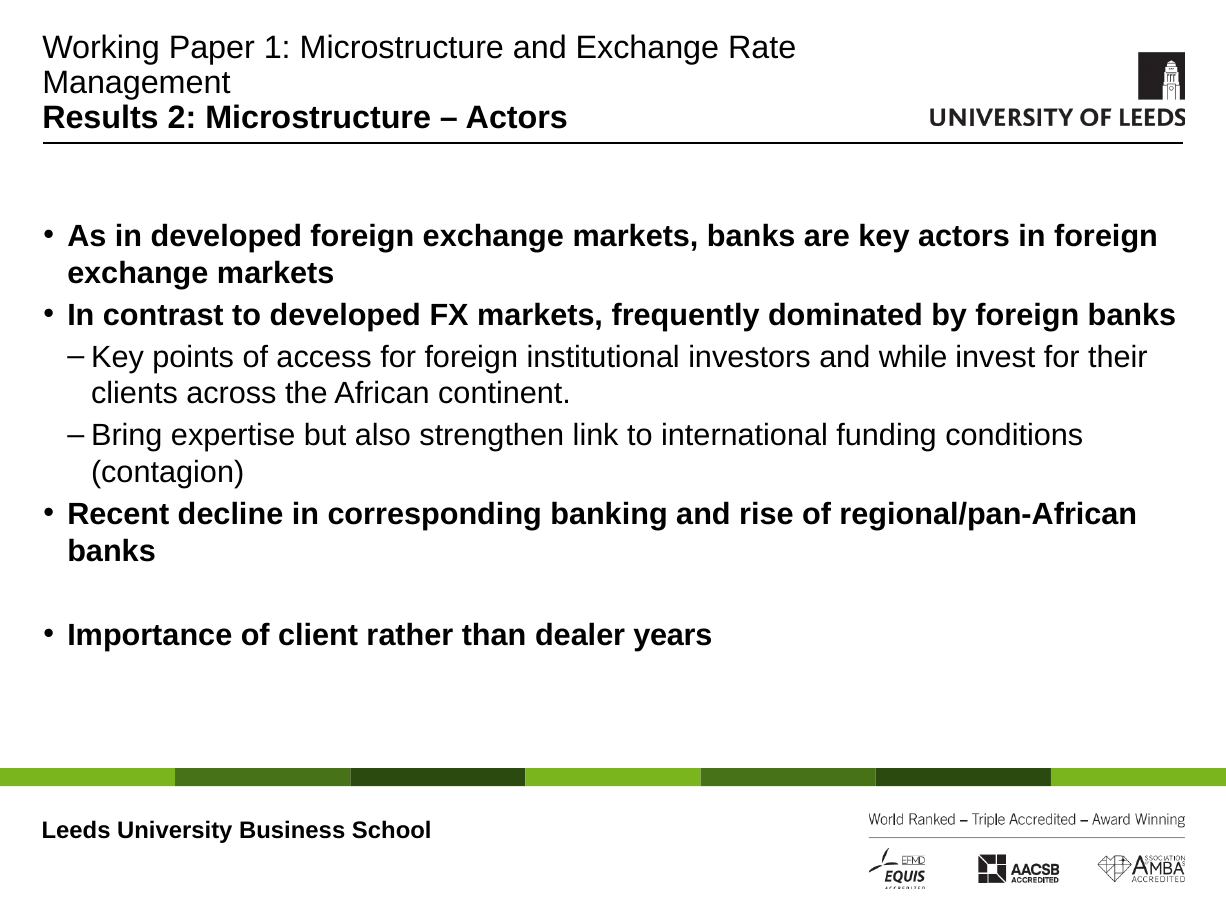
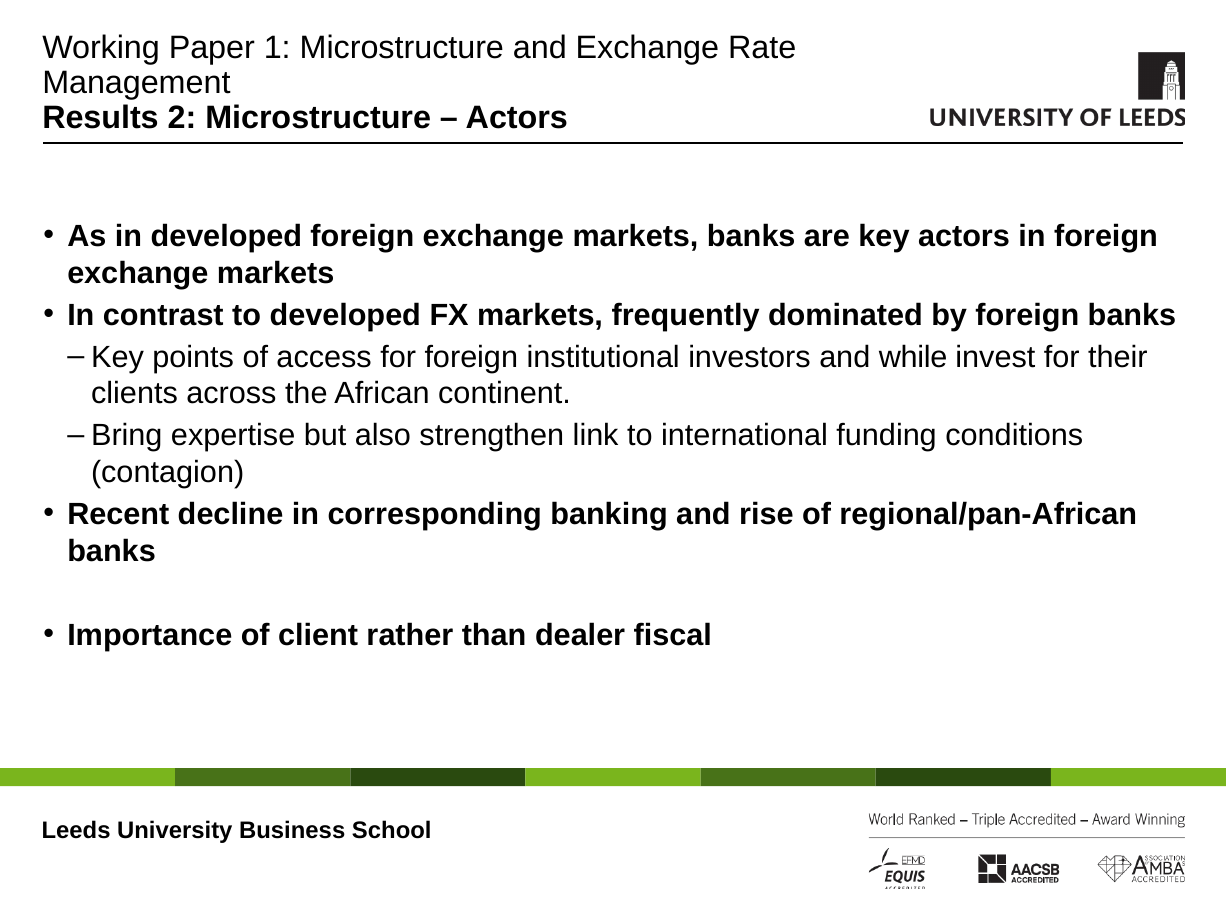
years: years -> fiscal
